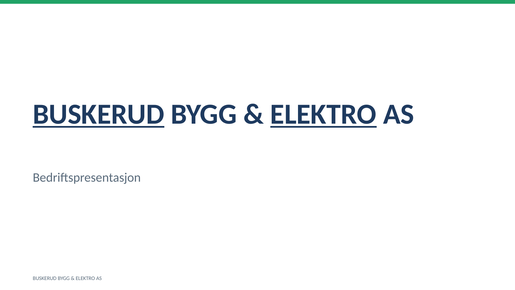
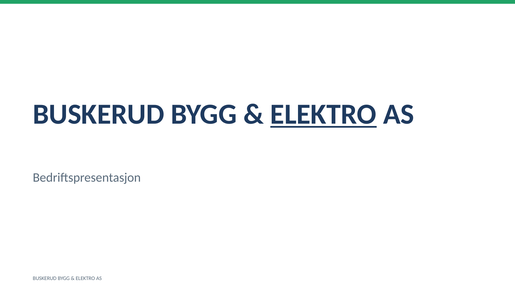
BUSKERUD at (99, 114) underline: present -> none
